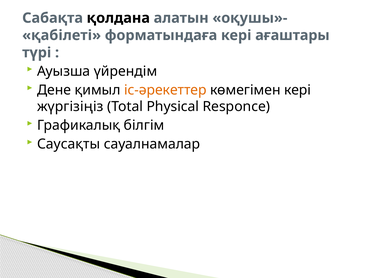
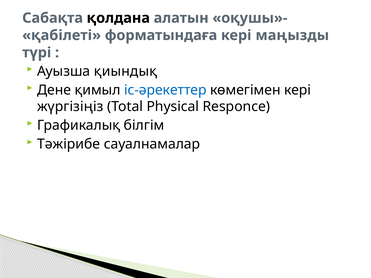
ағаштары: ағаштары -> маңызды
үйрендім: үйрендім -> қиындық
іс-әрекеттер colour: orange -> blue
Саусақты: Саусақты -> Тәжірибе
